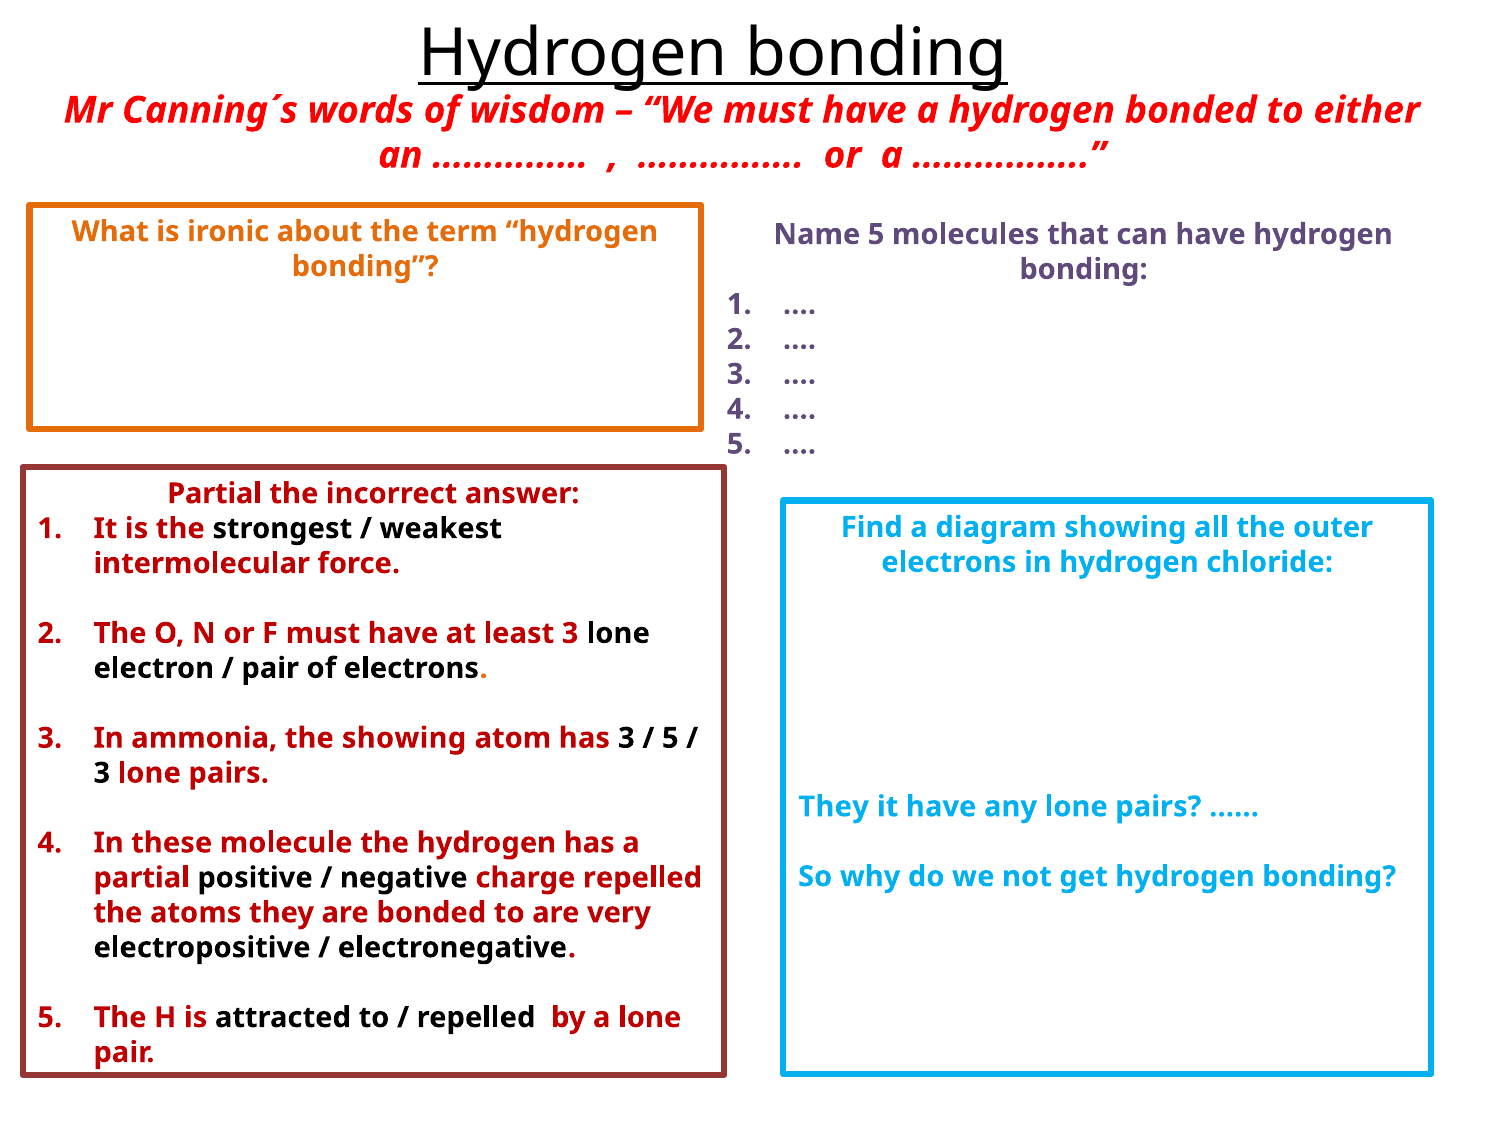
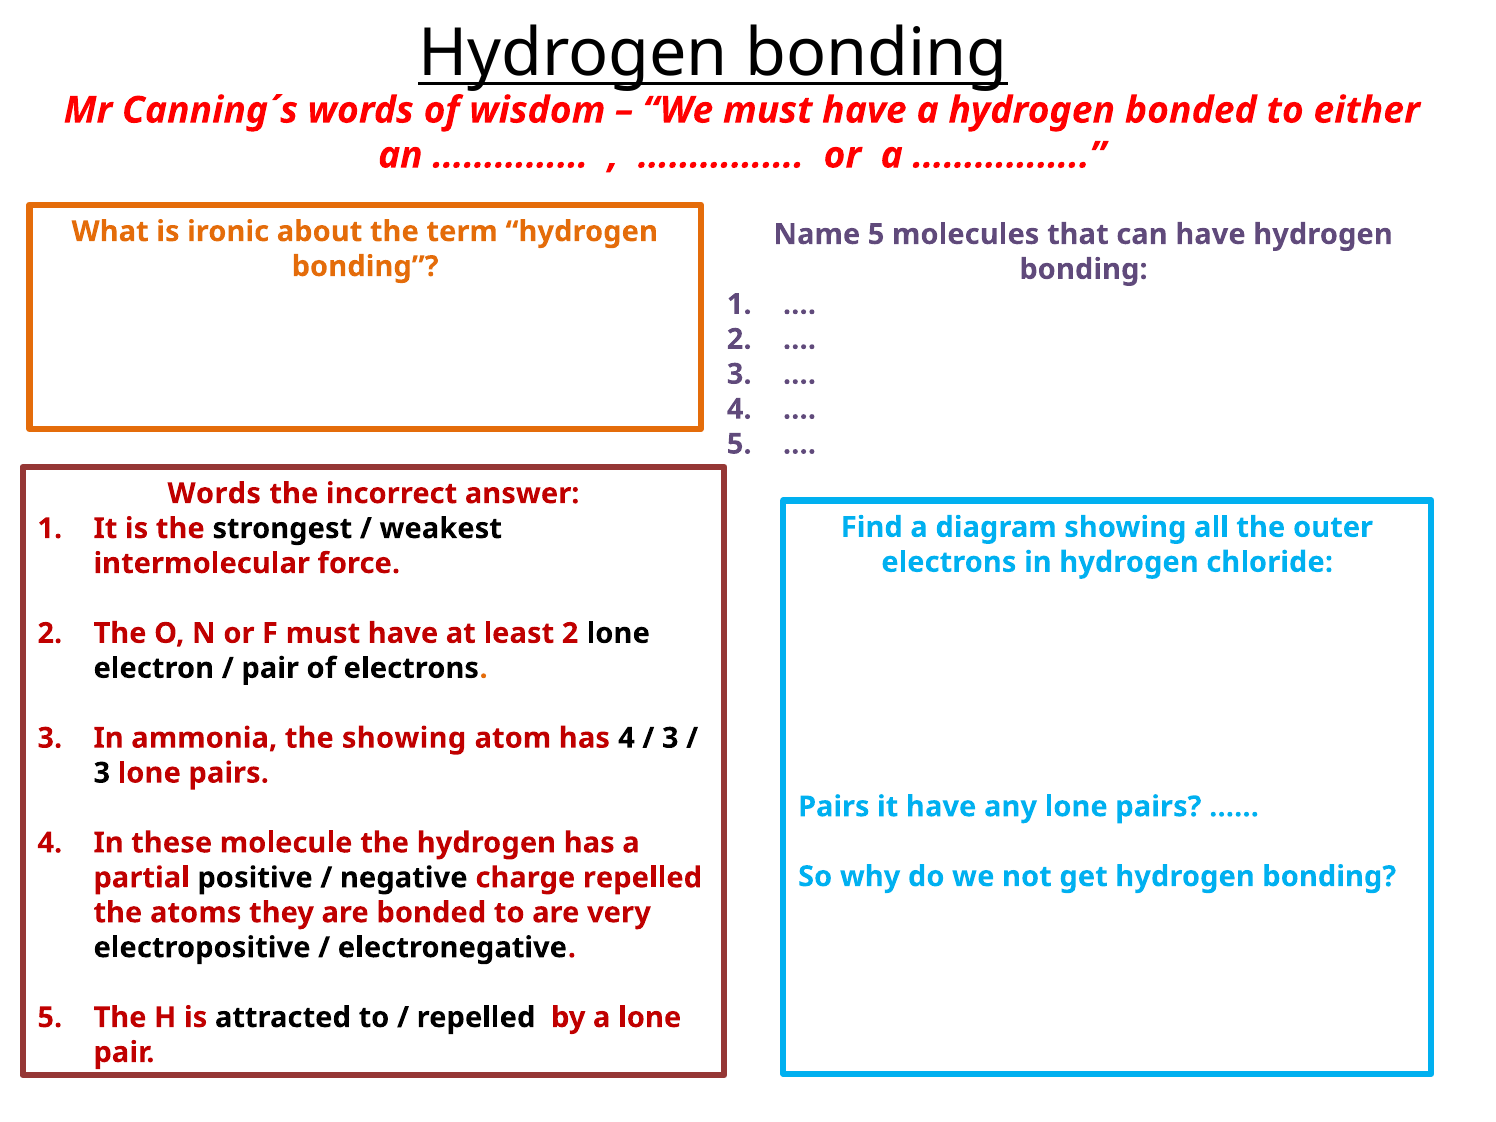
Partial at (214, 494): Partial -> Words
least 3: 3 -> 2
has 3: 3 -> 4
5 at (670, 738): 5 -> 3
They at (834, 807): They -> Pairs
